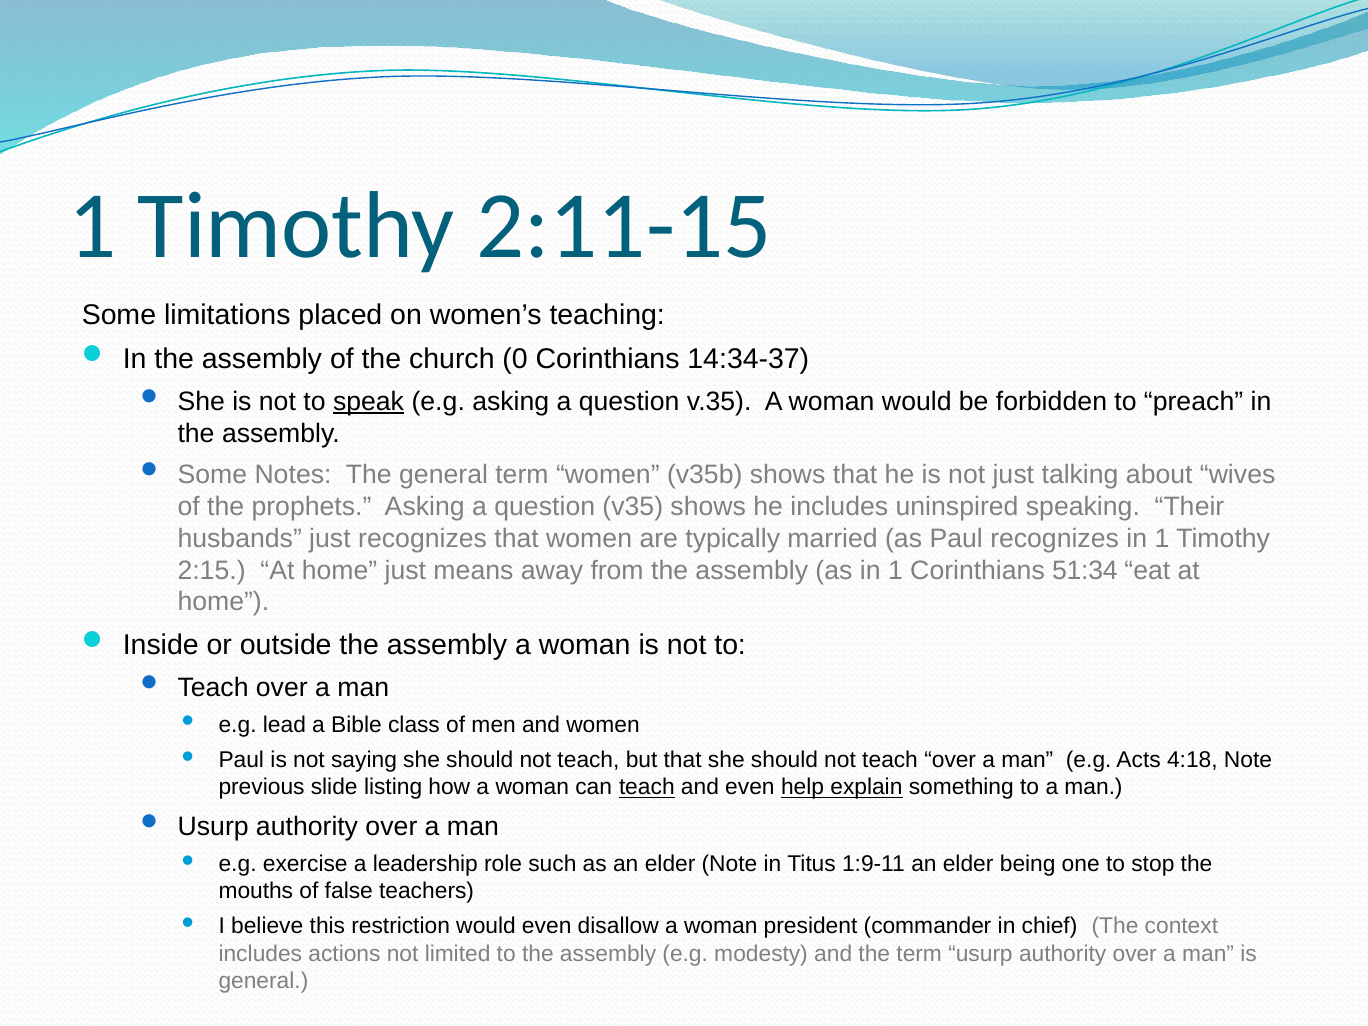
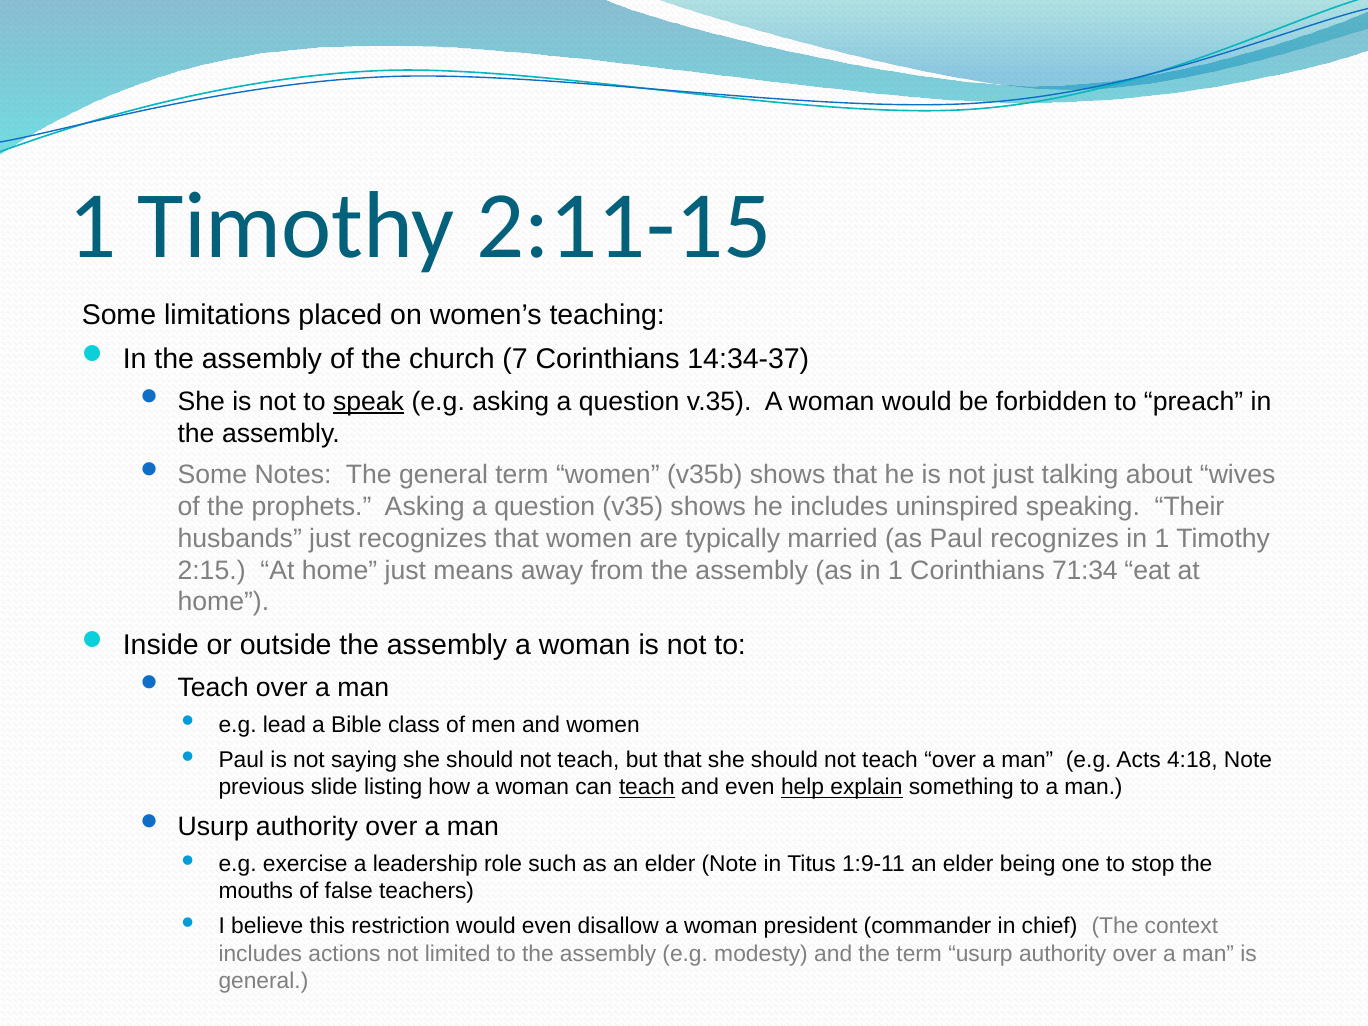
0: 0 -> 7
51:34: 51:34 -> 71:34
